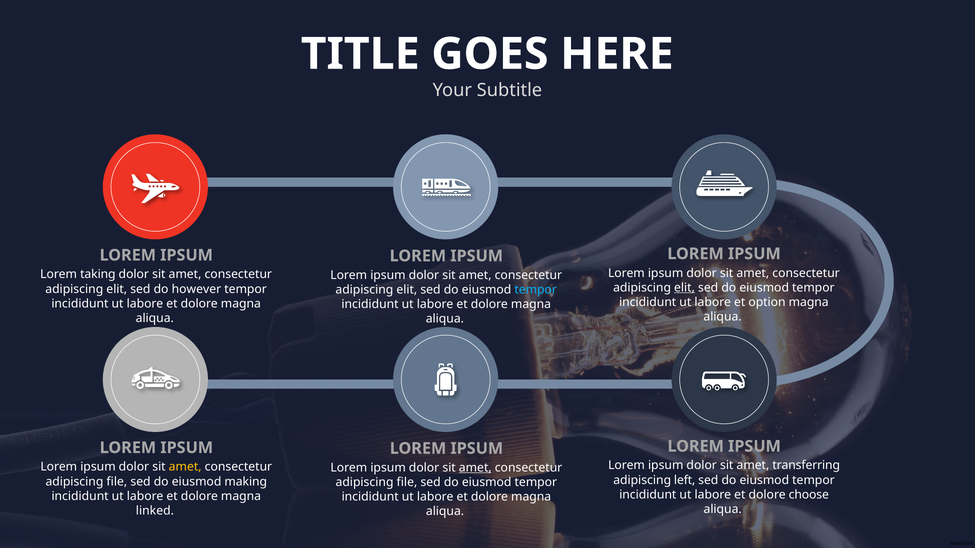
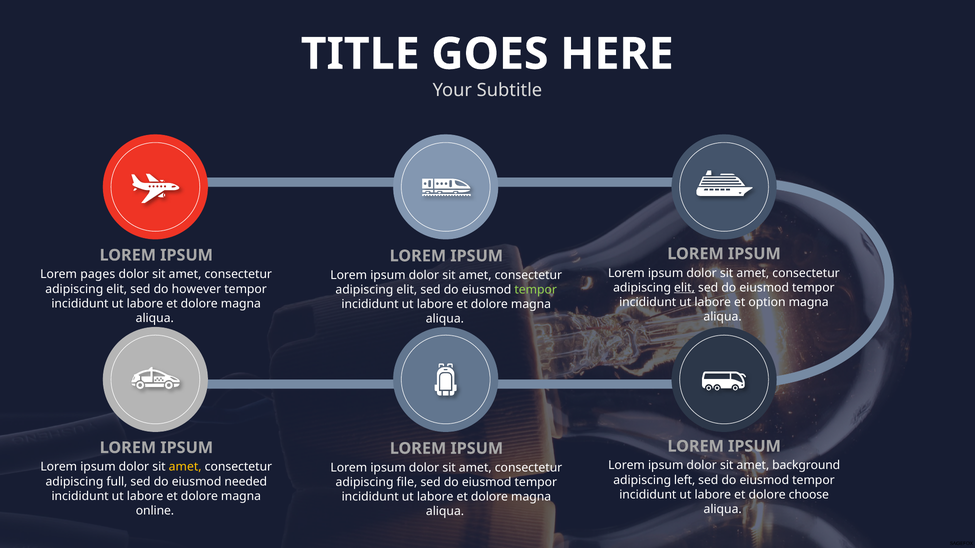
taking: taking -> pages
tempor at (536, 290) colour: light blue -> light green
transferring: transferring -> background
amet at (475, 468) underline: present -> none
file at (117, 482): file -> full
making: making -> needed
linked: linked -> online
